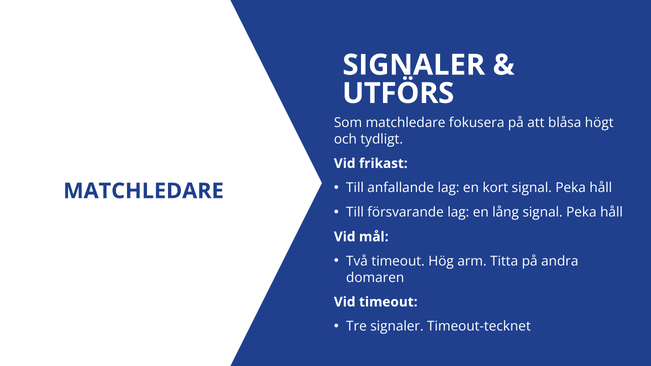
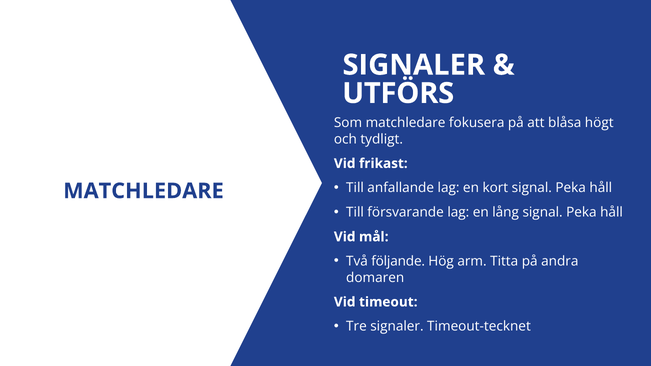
Två timeout: timeout -> följande
